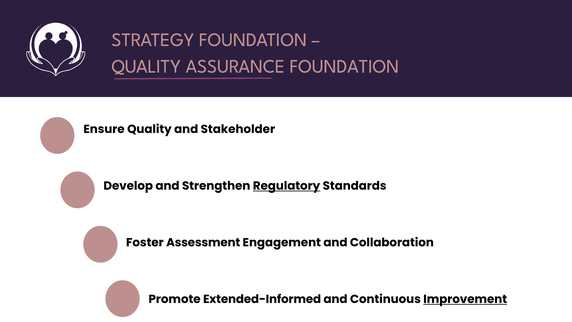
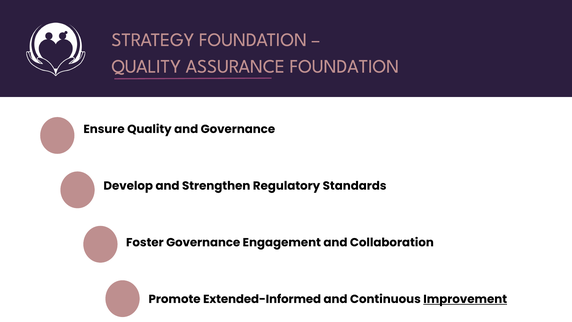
and Stakeholder: Stakeholder -> Governance
Regulatory underline: present -> none
Foster Assessment: Assessment -> Governance
